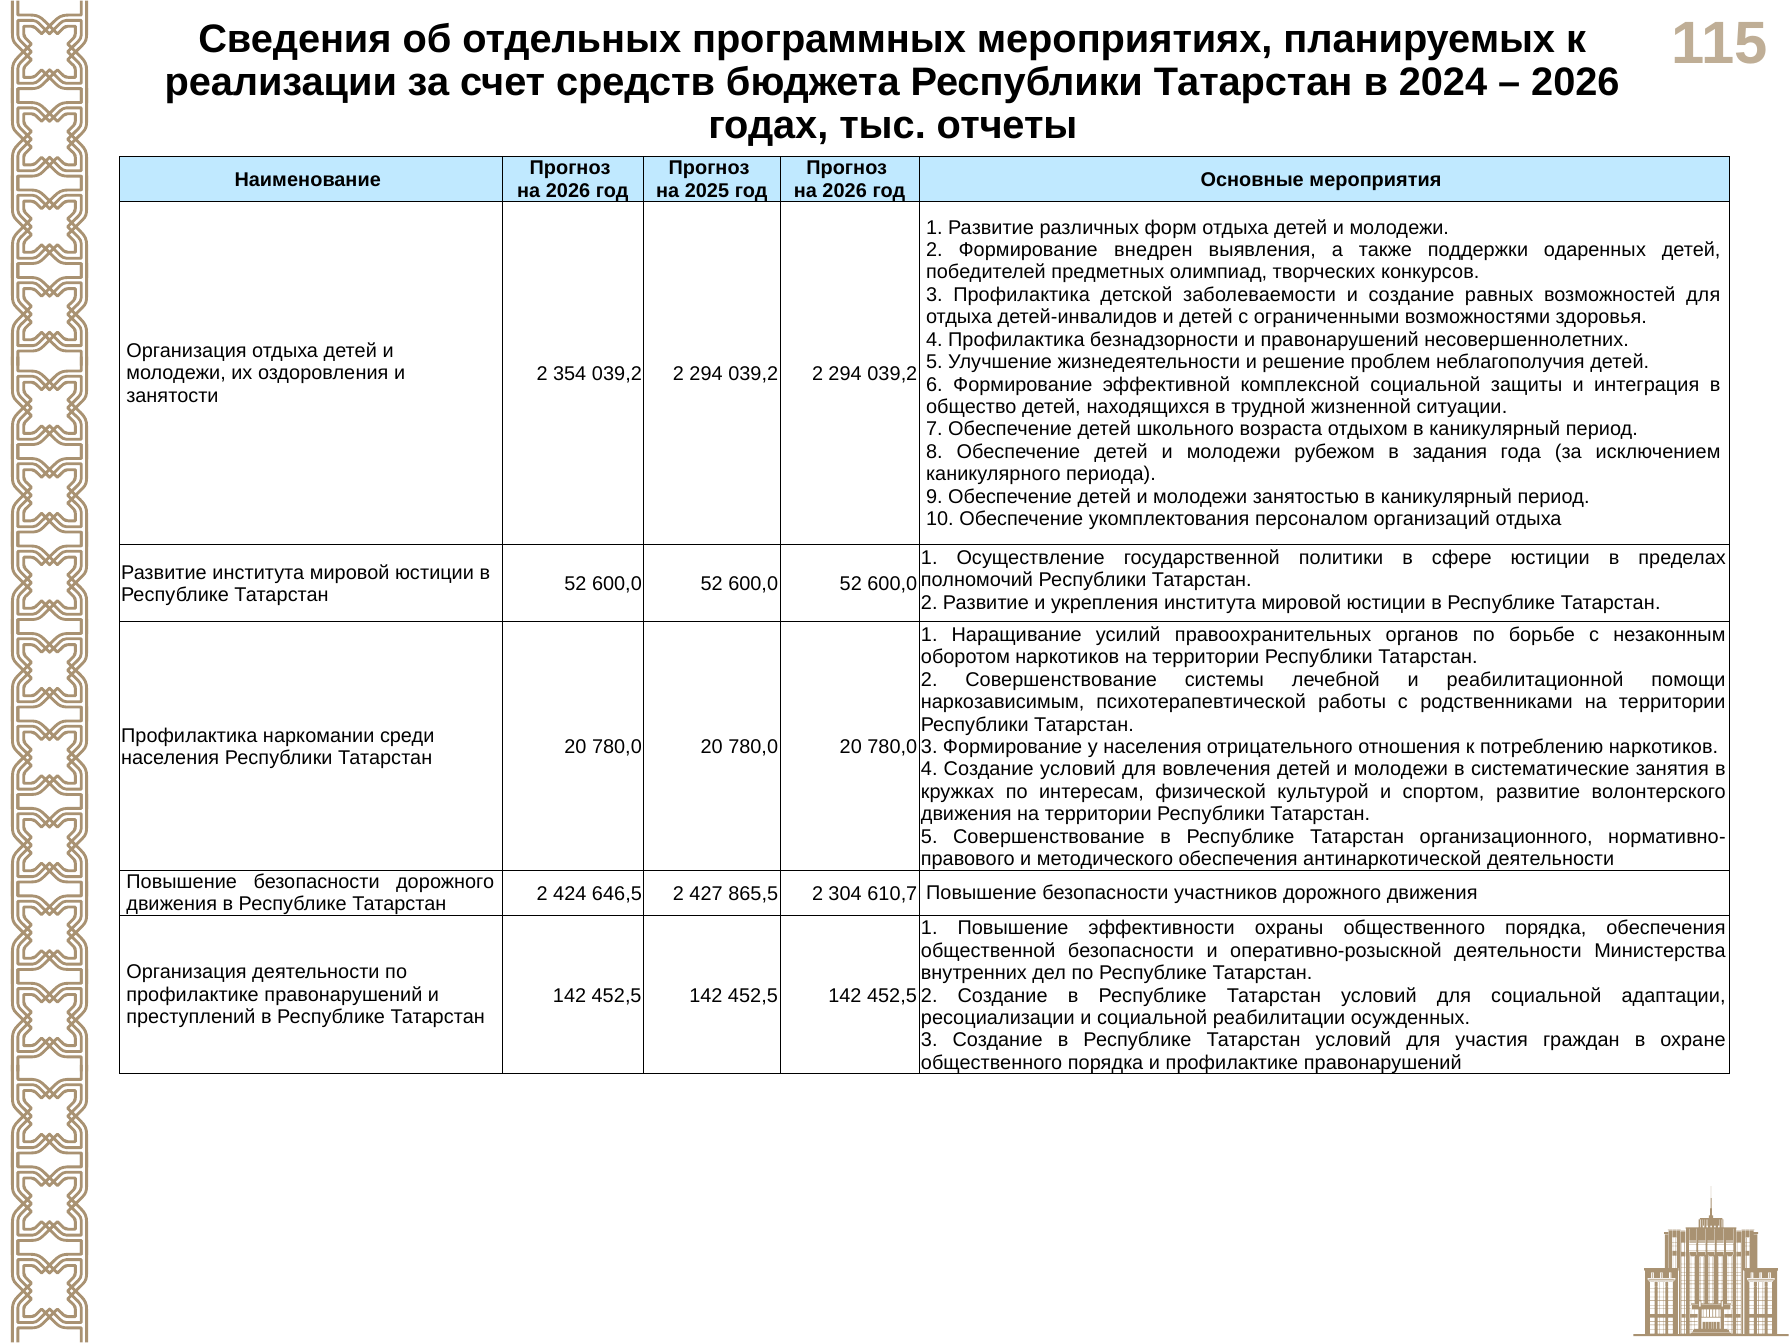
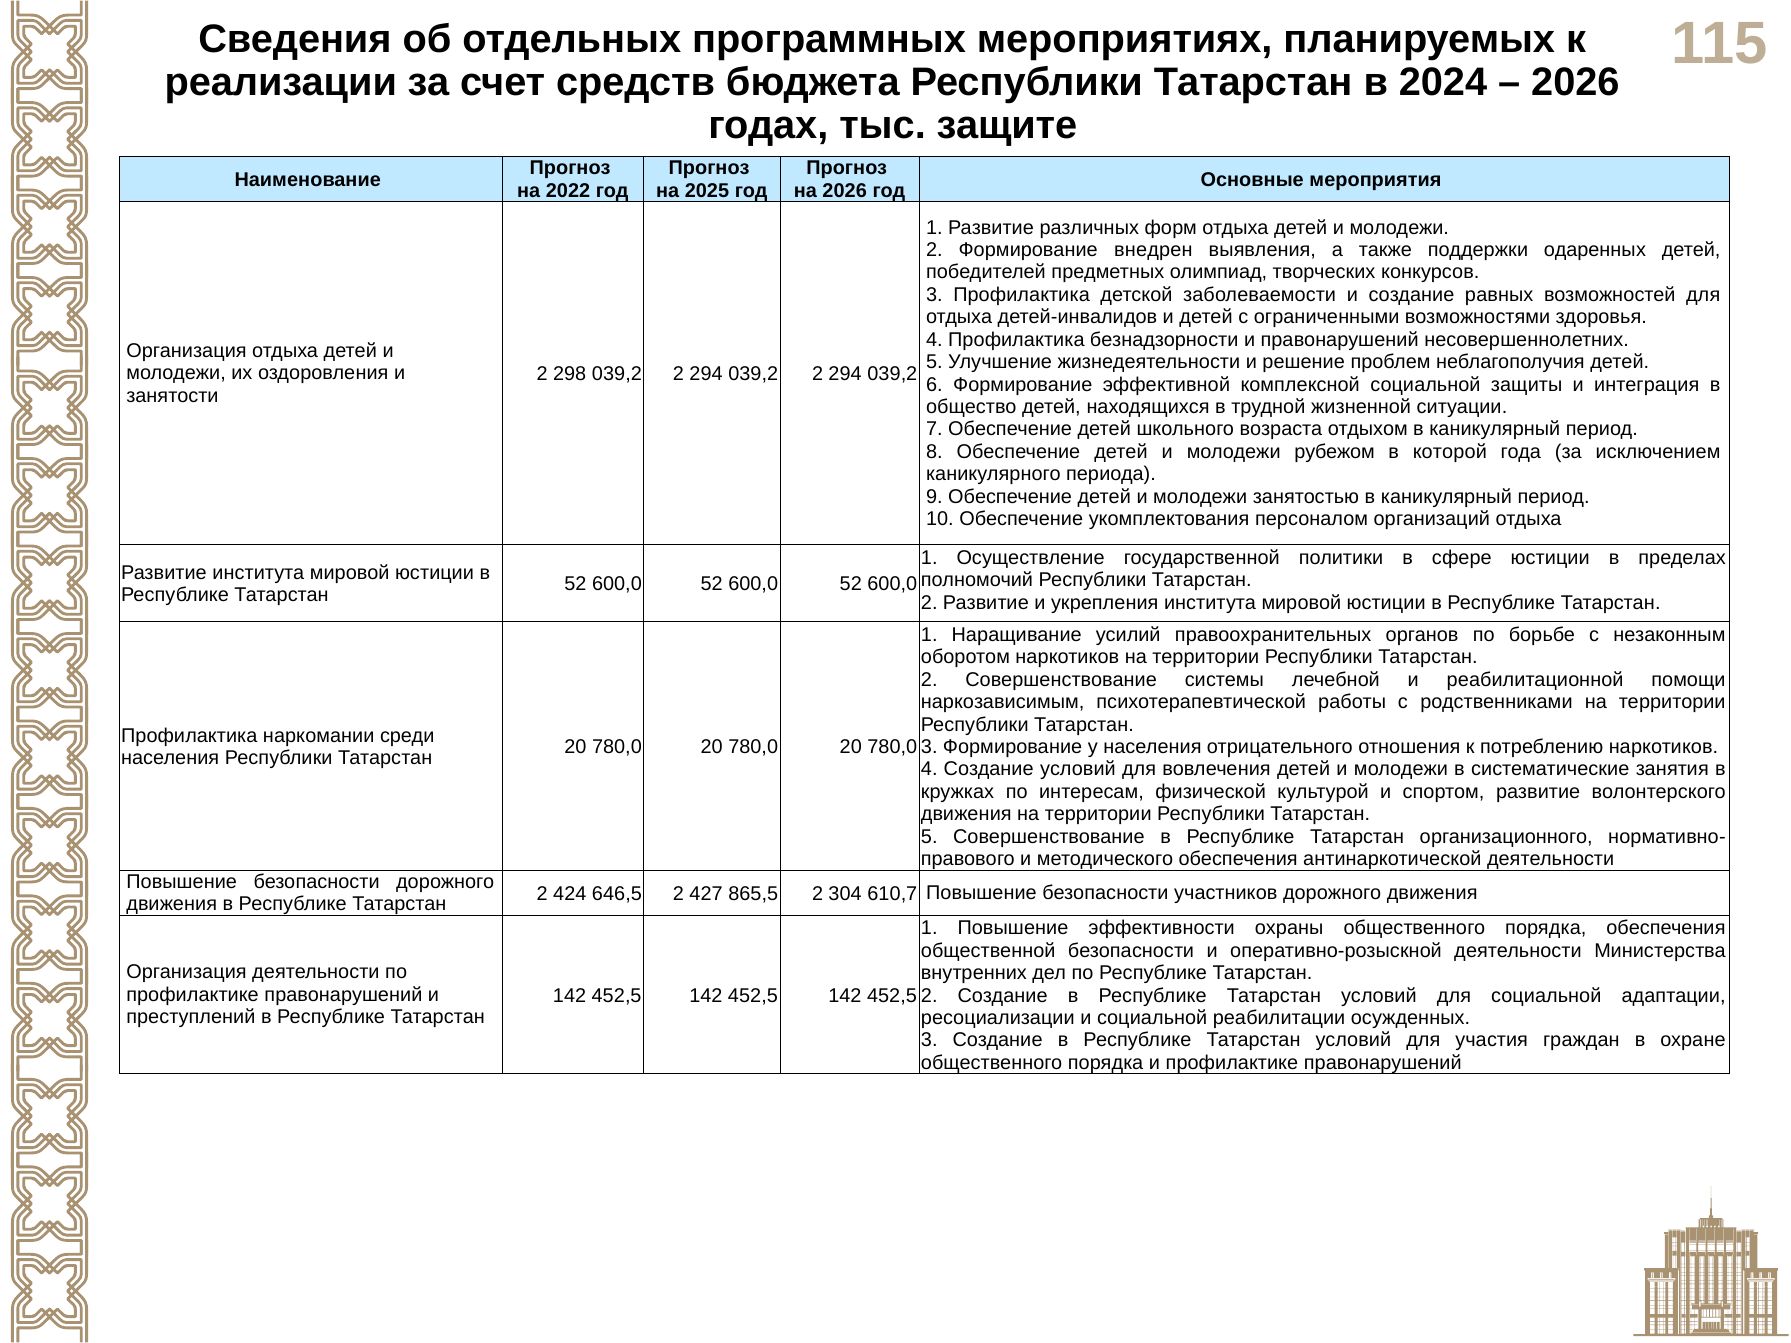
отчеты: отчеты -> защите
2026 at (568, 191): 2026 -> 2022
354: 354 -> 298
задания: задания -> которой
